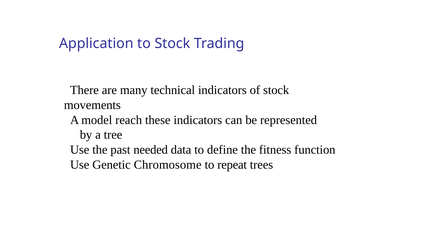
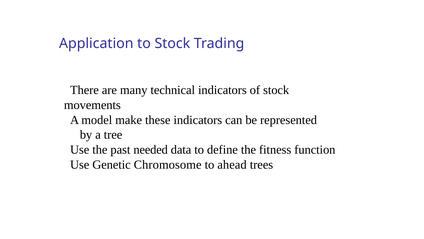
reach: reach -> make
repeat: repeat -> ahead
